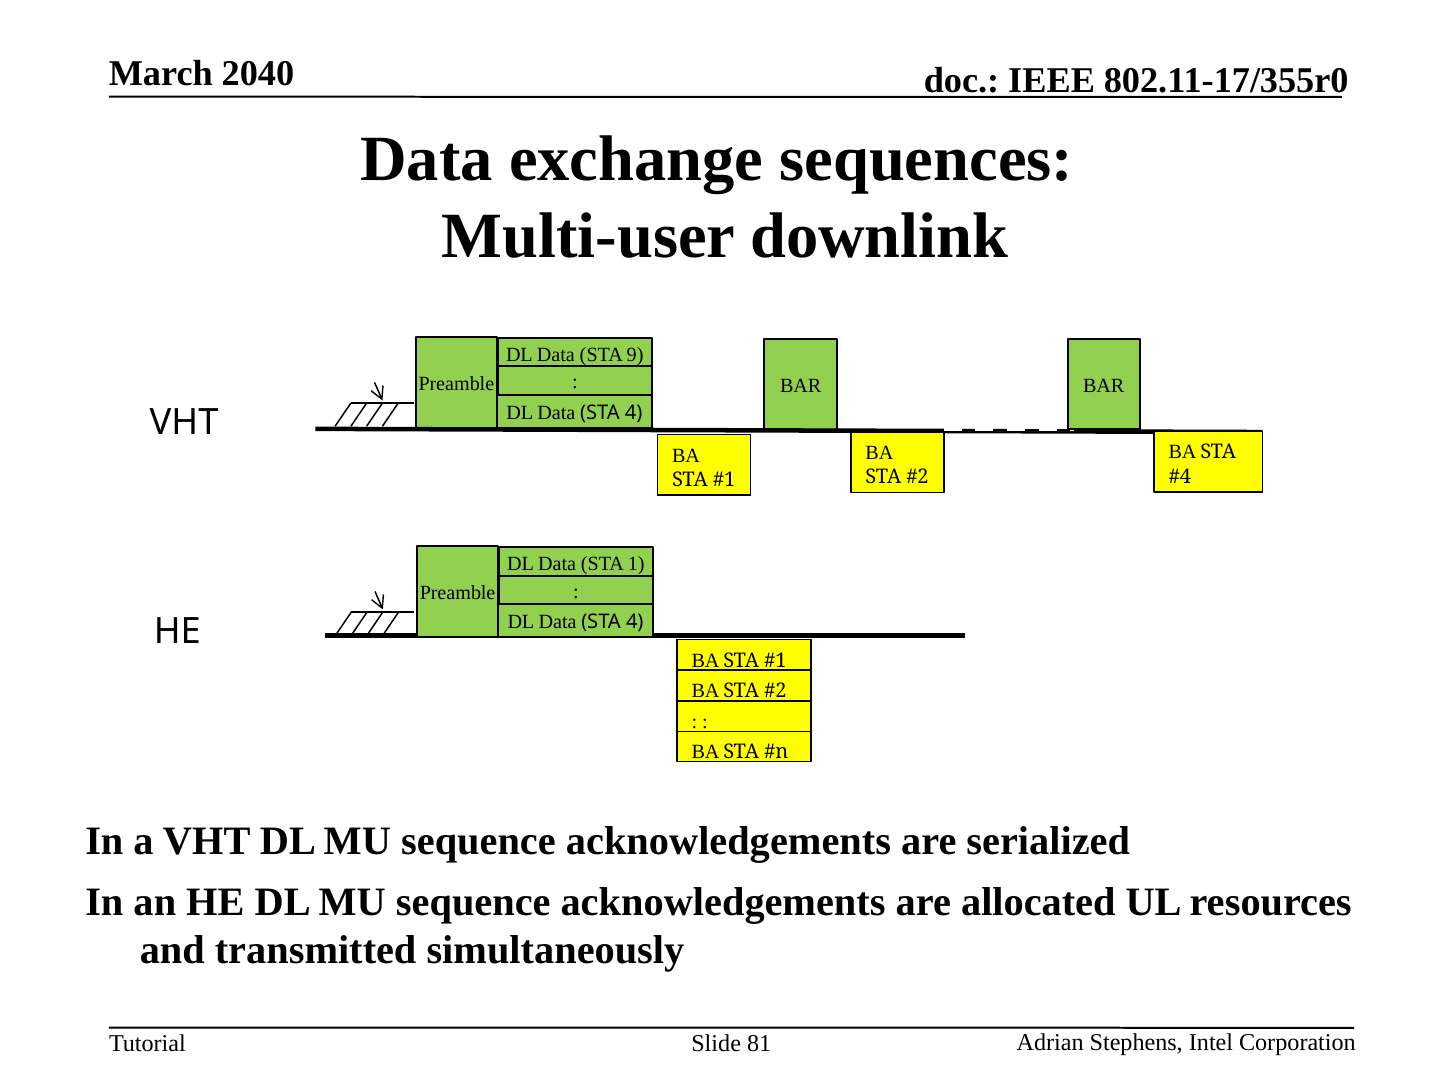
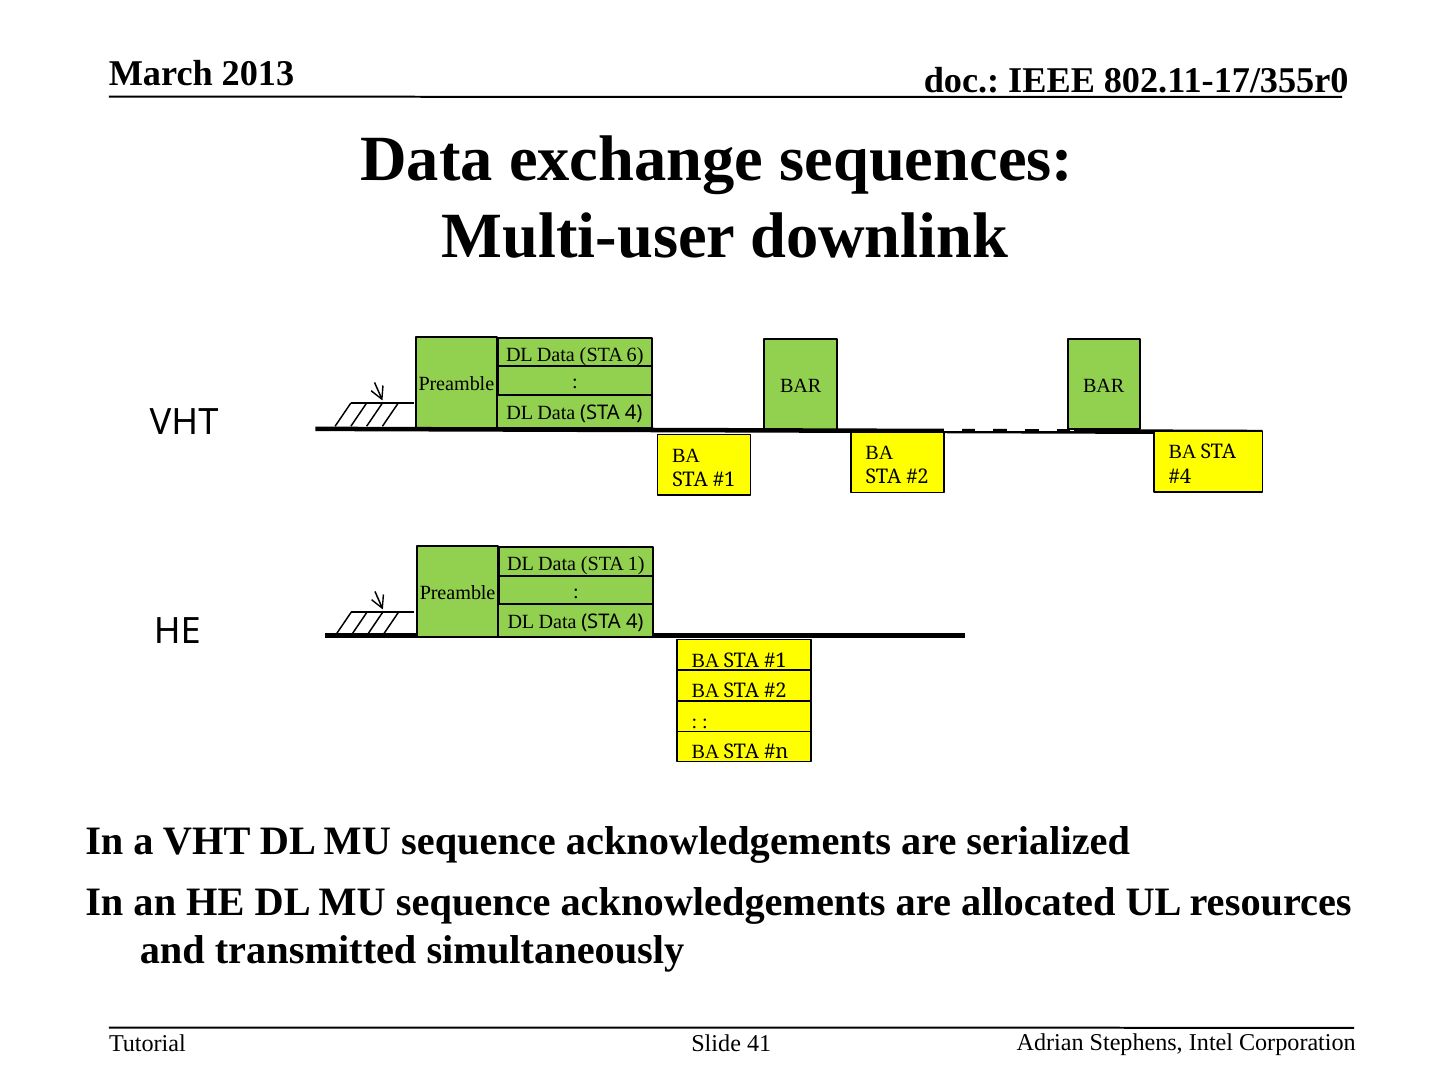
2040: 2040 -> 2013
9: 9 -> 6
81: 81 -> 41
